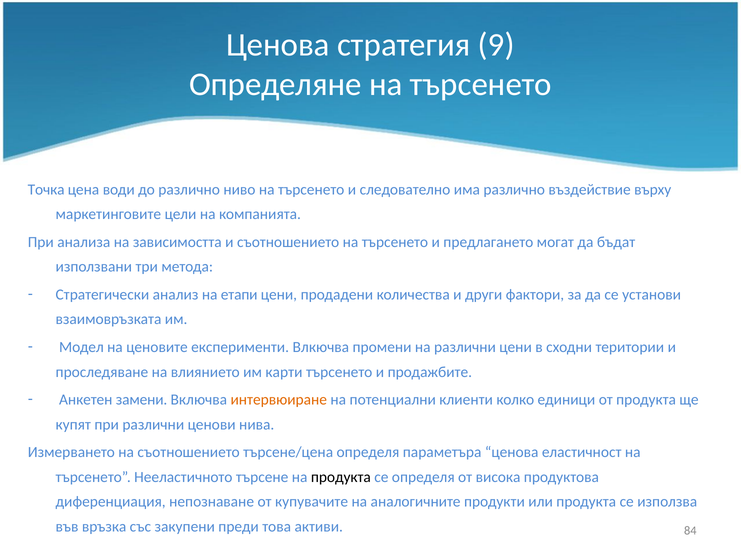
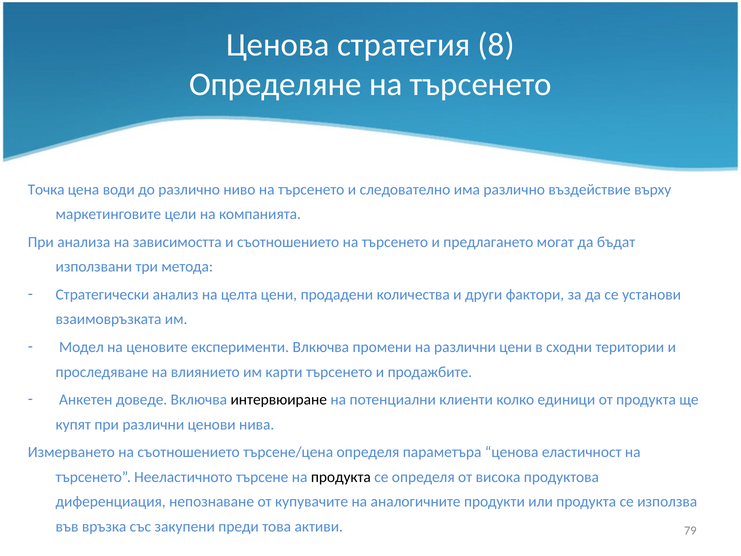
9: 9 -> 8
етапи: етапи -> целта
замени: замени -> доведе
интервюиране colour: orange -> black
84: 84 -> 79
